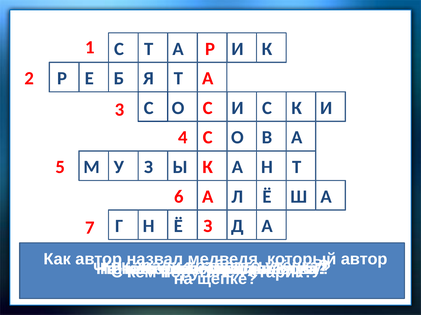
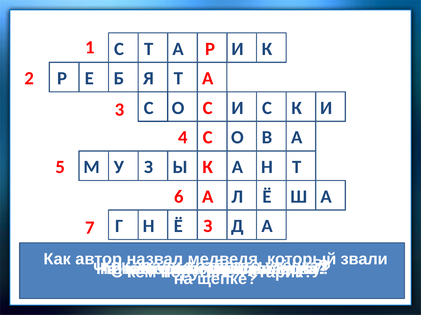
автор at (364, 260): автор -> звали
